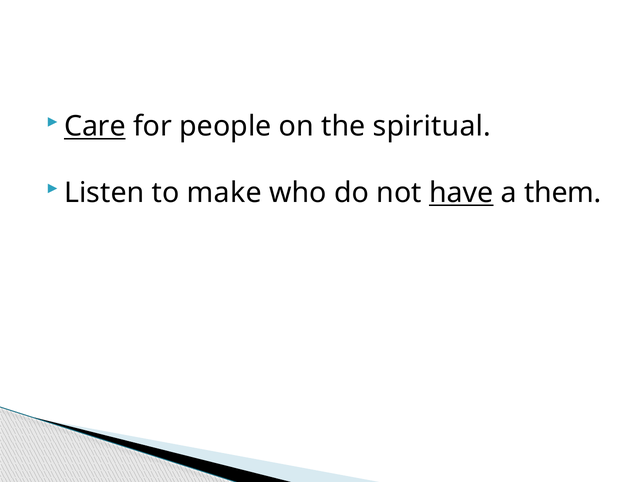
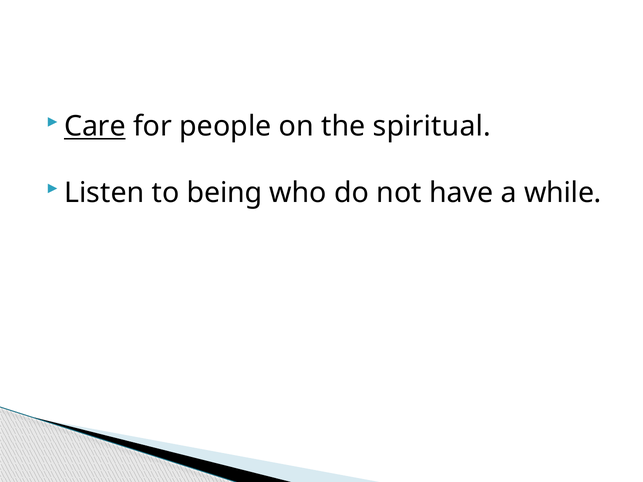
make: make -> being
have underline: present -> none
them: them -> while
